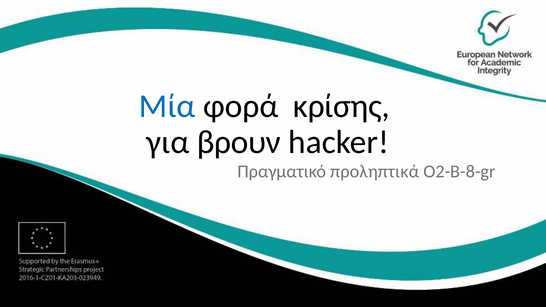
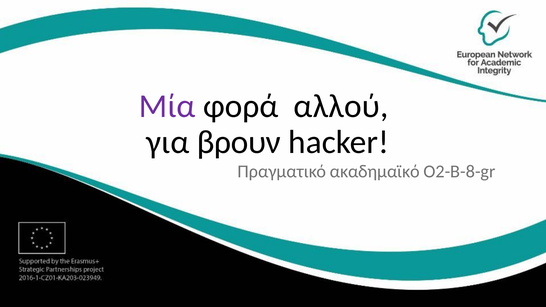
Μία colour: blue -> purple
κρίσης: κρίσης -> αλλού
προληπτικά: προληπτικά -> ακαδημαϊκό
